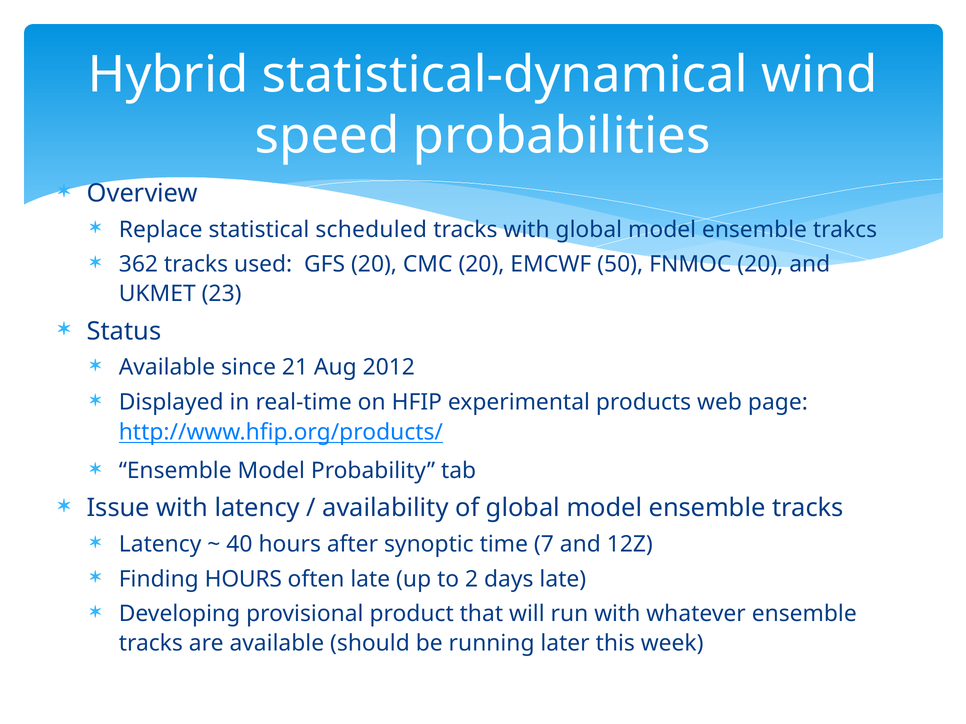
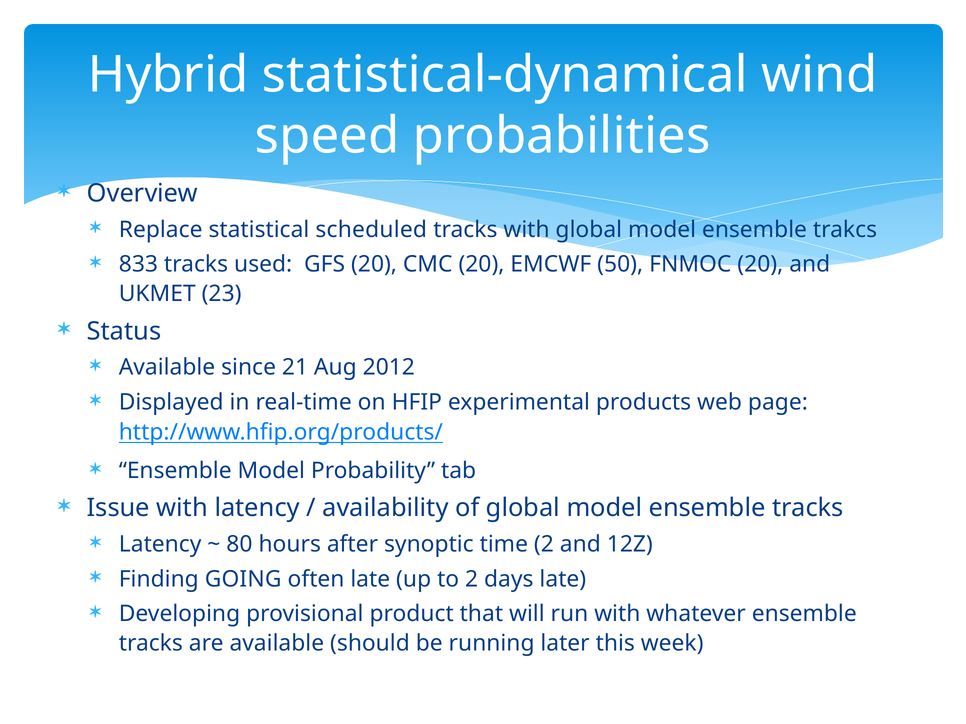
362: 362 -> 833
40: 40 -> 80
time 7: 7 -> 2
Finding HOURS: HOURS -> GOING
